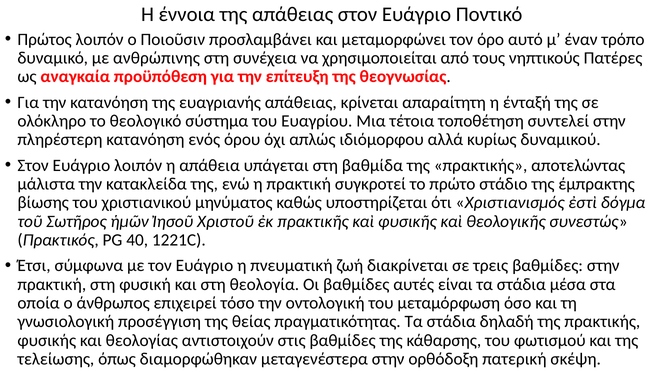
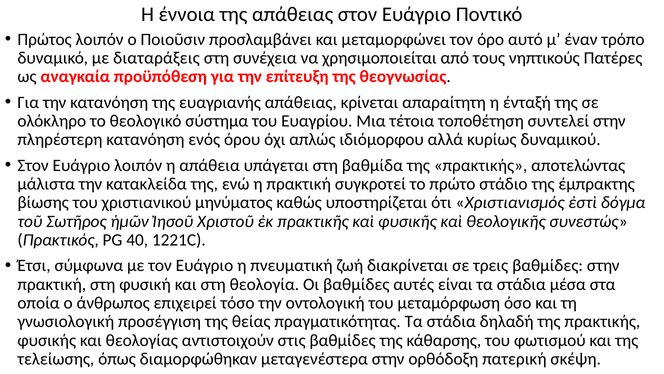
ανθρώπινης: ανθρώπινης -> διαταράξεις
